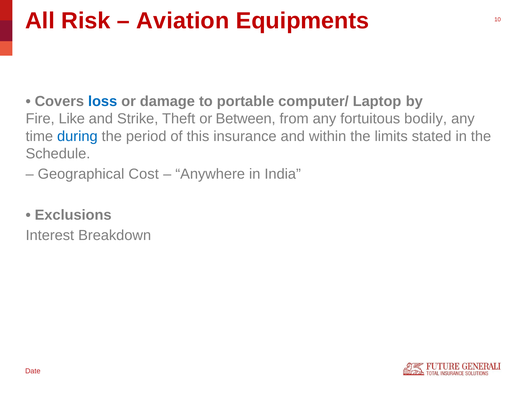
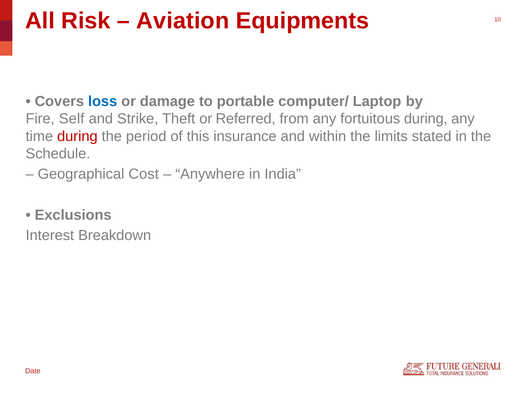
Like: Like -> Self
Between: Between -> Referred
fortuitous bodily: bodily -> during
during at (77, 136) colour: blue -> red
